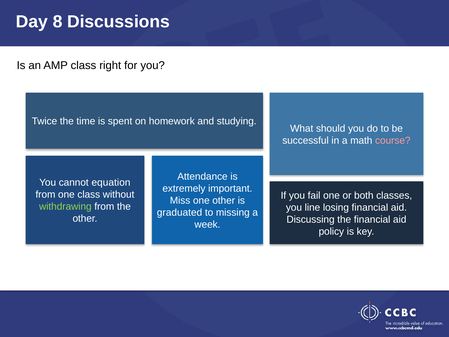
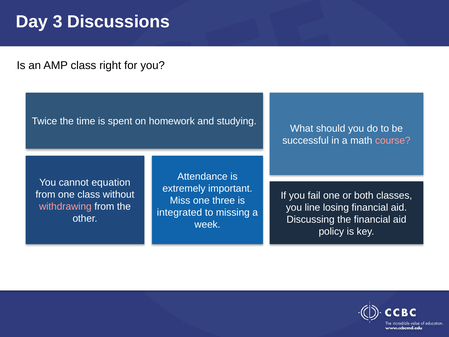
8: 8 -> 3
one other: other -> three
withdrawing colour: light green -> pink
graduated: graduated -> integrated
